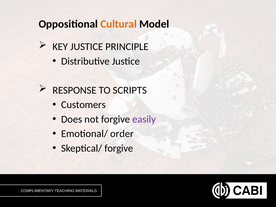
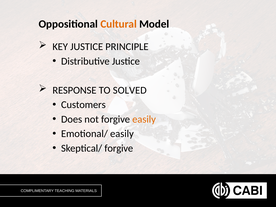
SCRIPTS: SCRIPTS -> SOLVED
easily at (144, 119) colour: purple -> orange
Emotional/ order: order -> easily
